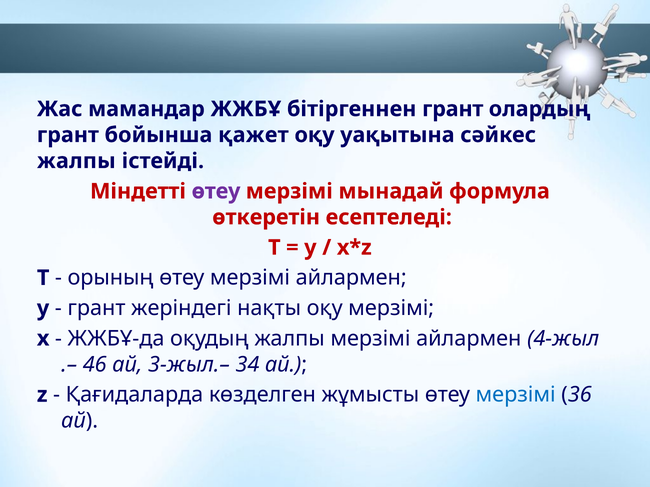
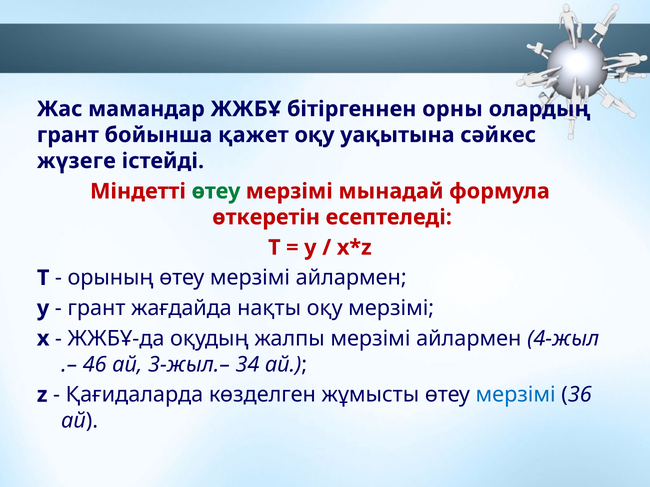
бітіргеннен грант: грант -> орны
жалпы at (76, 161): жалпы -> жүзеге
өтеу at (216, 191) colour: purple -> green
жеріндегі: жеріндегі -> жағдайда
